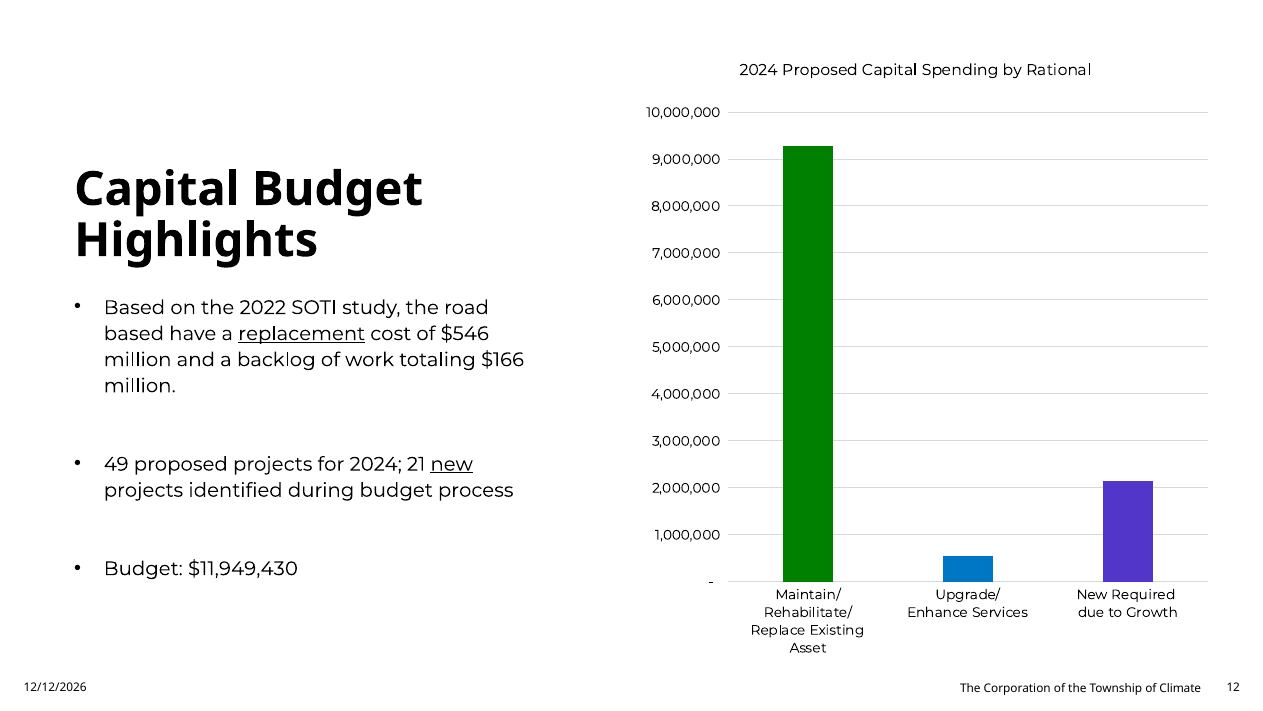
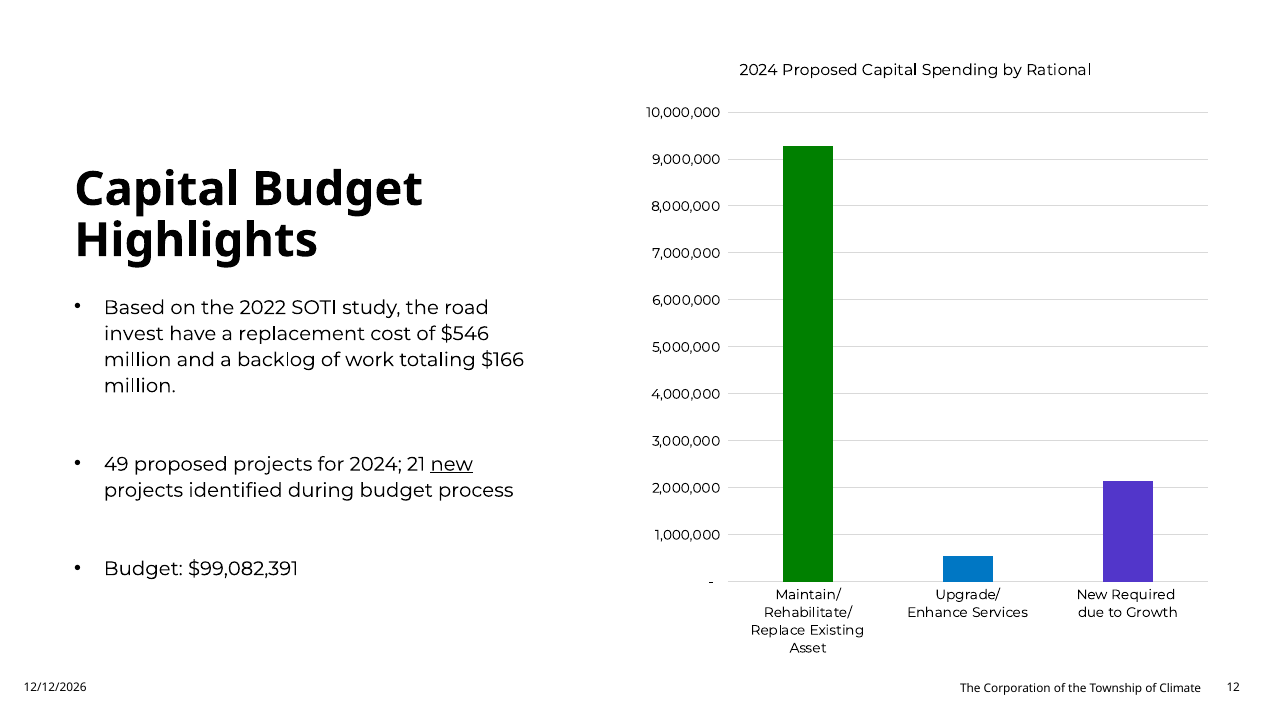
based at (134, 333): based -> invest
replacement underline: present -> none
$11,949,430: $11,949,430 -> $99,082,391
